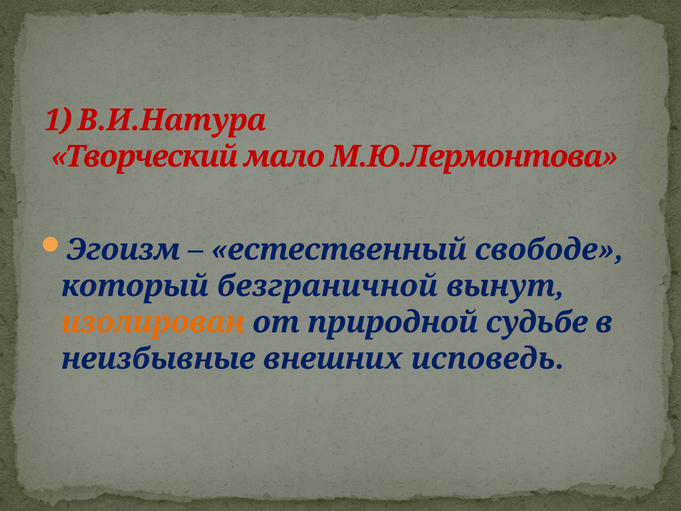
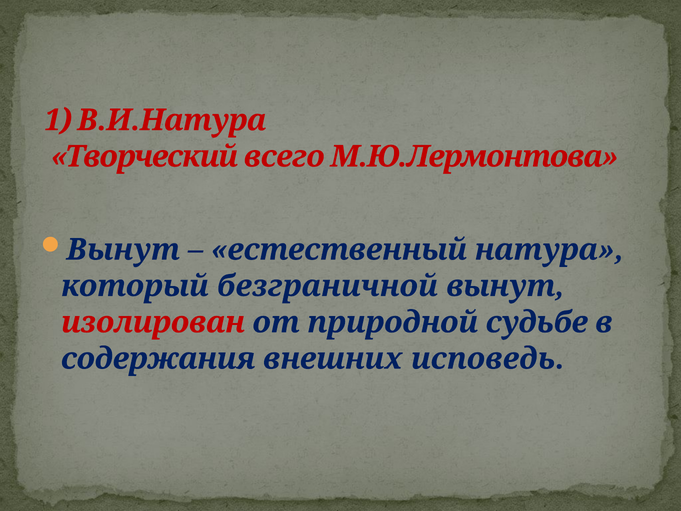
мало: мало -> всего
Эгоизм at (123, 250): Эгоизм -> Вынут
свободе: свободе -> натура
изолирован colour: orange -> red
неизбывные: неизбывные -> содержания
